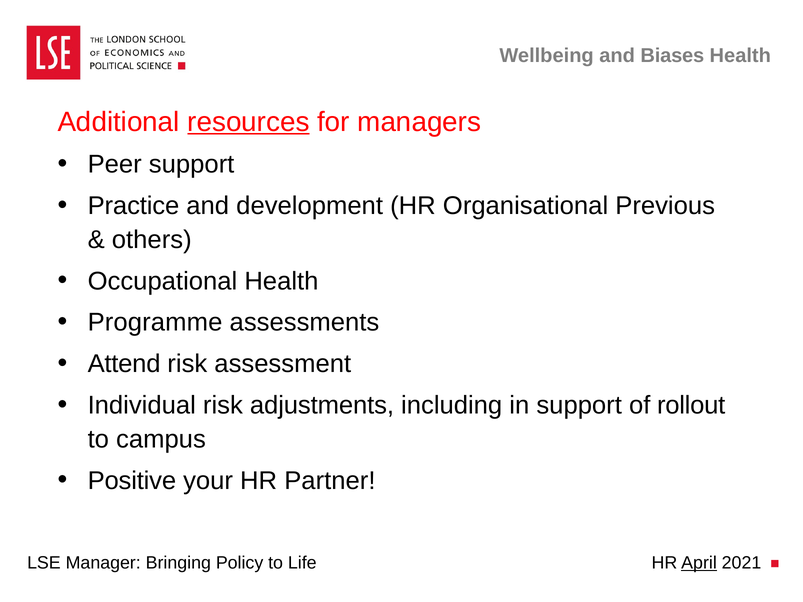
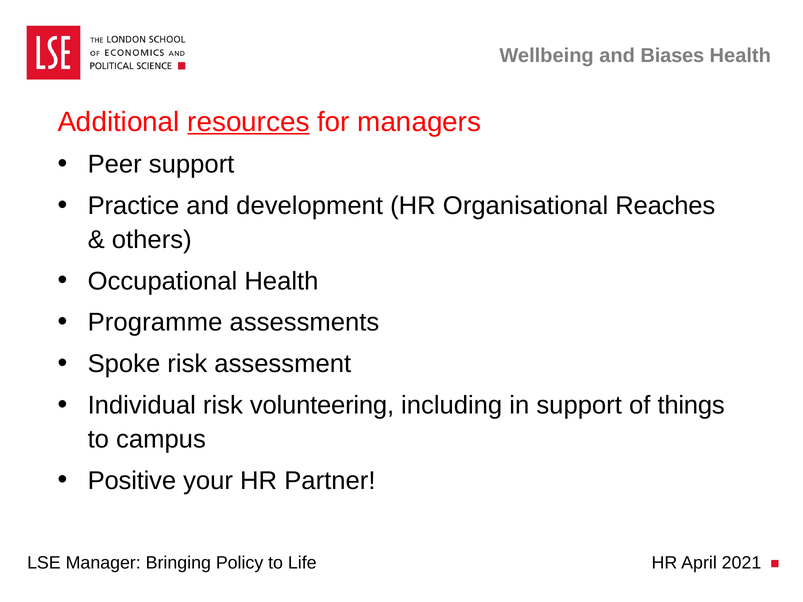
Previous: Previous -> Reaches
Attend: Attend -> Spoke
adjustments: adjustments -> volunteering
rollout: rollout -> things
April underline: present -> none
